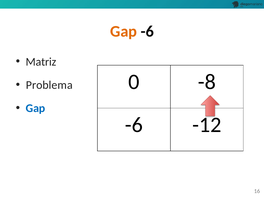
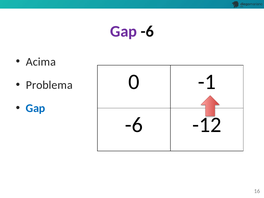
Gap at (124, 31) colour: orange -> purple
Matriz: Matriz -> Acima
-8: -8 -> -1
